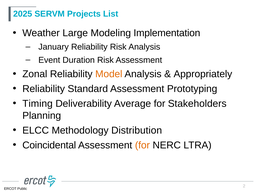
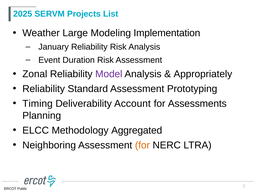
Model colour: orange -> purple
Average: Average -> Account
Stakeholders: Stakeholders -> Assessments
Distribution: Distribution -> Aggregated
Coincidental: Coincidental -> Neighboring
